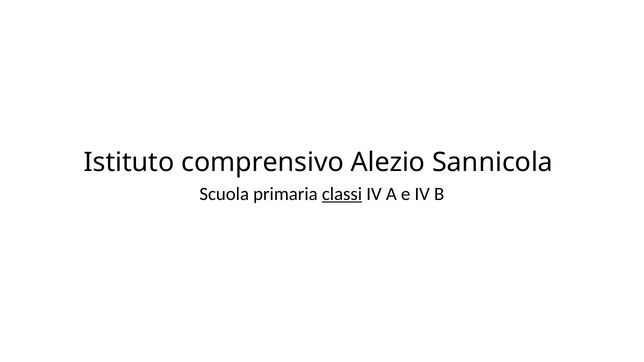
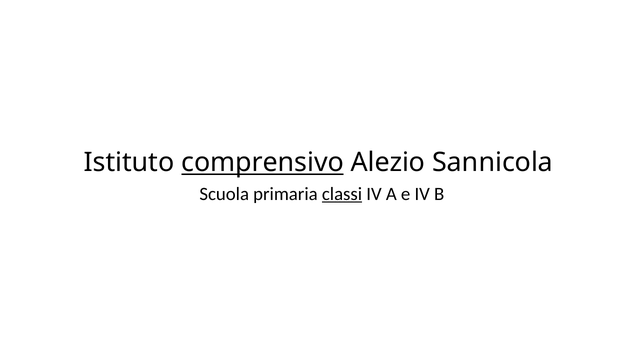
comprensivo underline: none -> present
